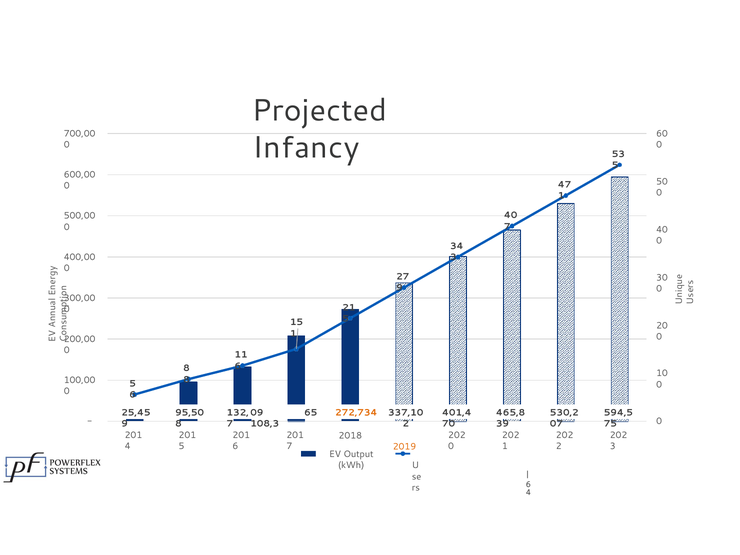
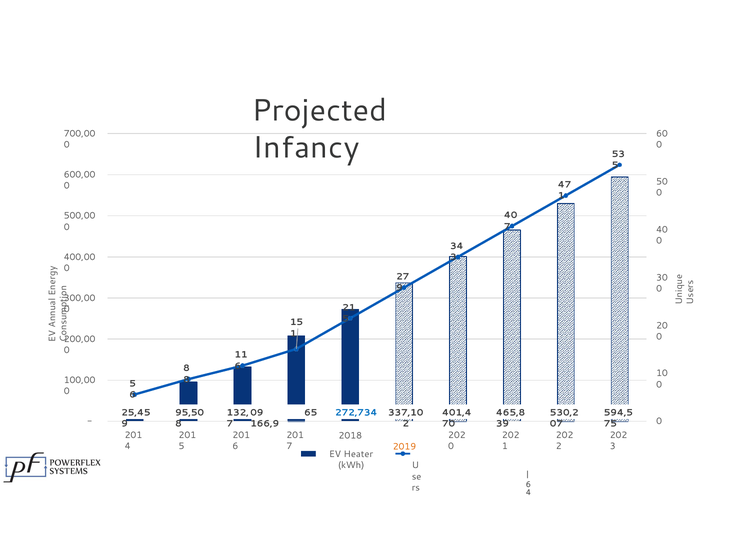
272,734 colour: orange -> blue
108,3: 108,3 -> 166,9
Output: Output -> Heater
